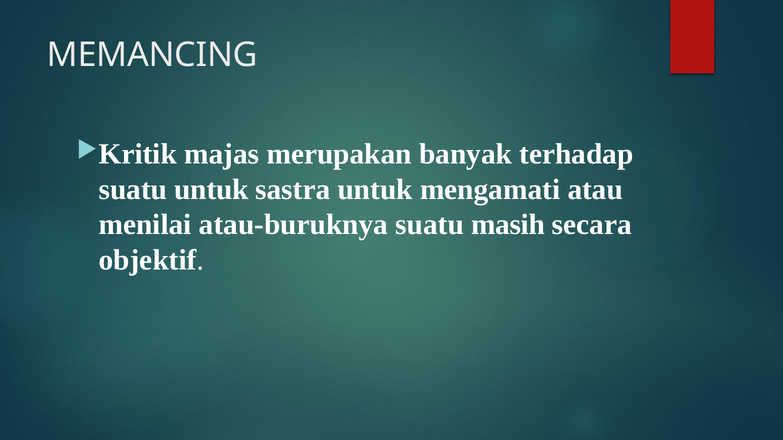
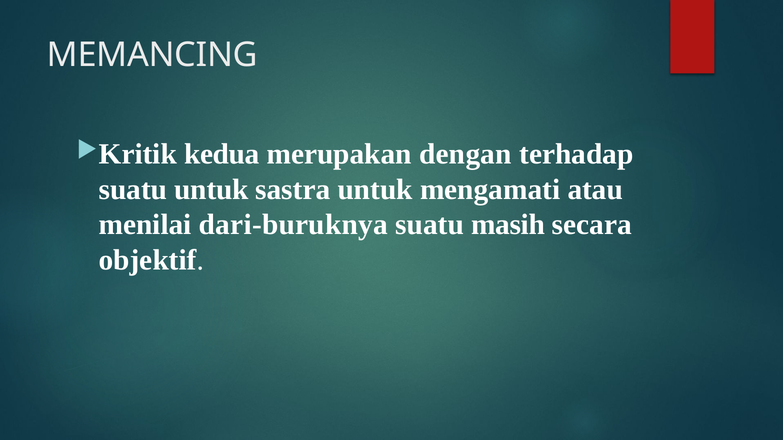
majas: majas -> kedua
banyak: banyak -> dengan
atau-buruknya: atau-buruknya -> dari-buruknya
